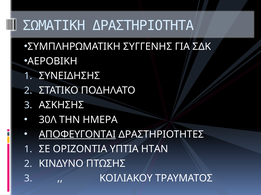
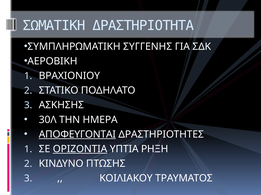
ΣΥΝΕΙΔΗΣΗΣ: ΣΥΝΕΙΔΗΣΗΣ -> ΒΡΑΧΙΟΝΙΟΥ
ΟΡΙΖΟΝΤΙΑ underline: none -> present
ΗΤΑΝ: ΗΤΑΝ -> ΡΗΞΗ
